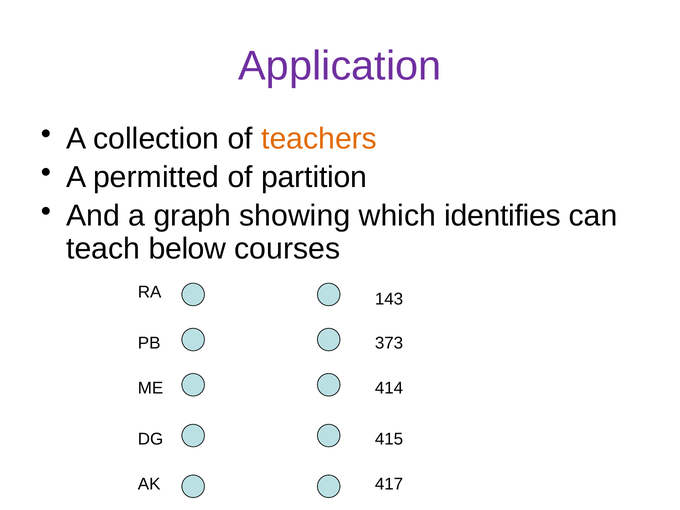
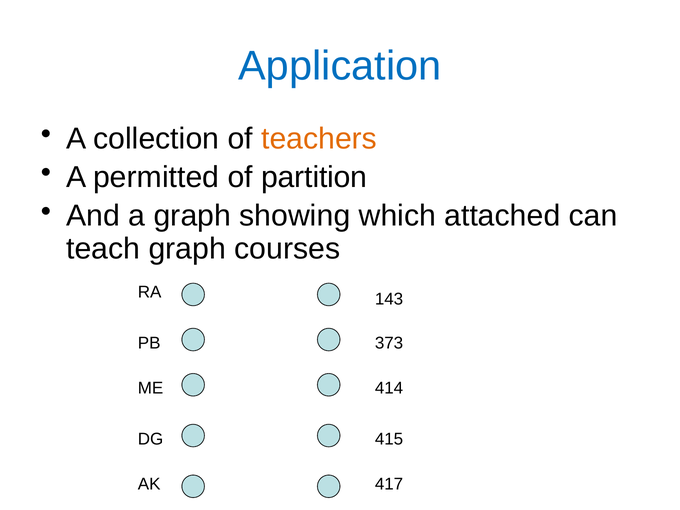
Application colour: purple -> blue
identifies: identifies -> attached
teach below: below -> graph
